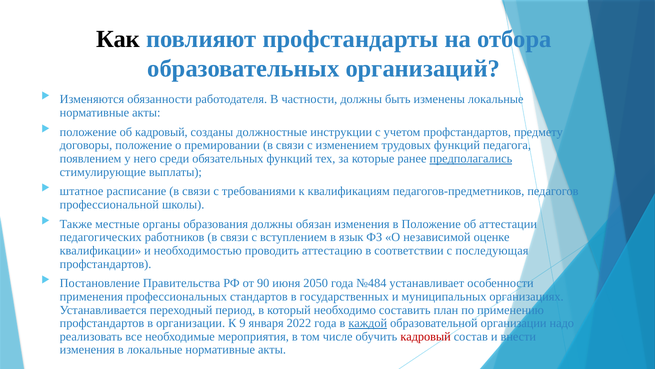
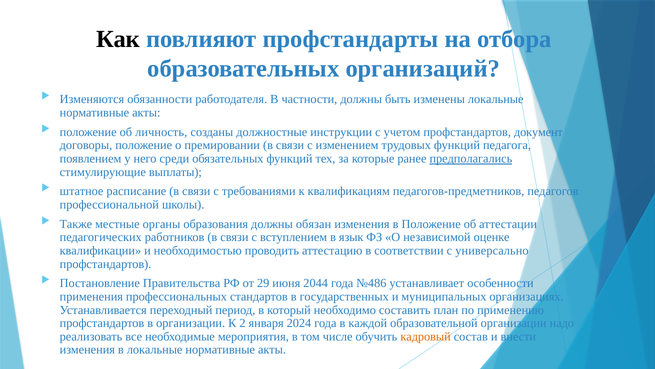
об кадровый: кадровый -> личность
предмету: предмету -> документ
последующая: последующая -> универсально
90: 90 -> 29
2050: 2050 -> 2044
№484: №484 -> №486
9: 9 -> 2
2022: 2022 -> 2024
каждой underline: present -> none
кадровый at (426, 336) colour: red -> orange
